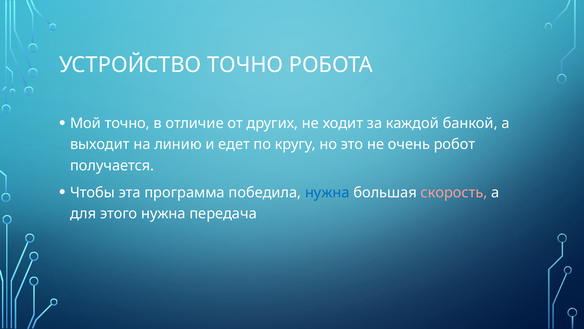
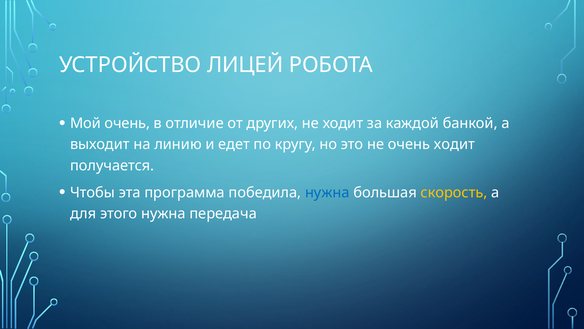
УСТРОЙСТВО ТОЧНО: ТОЧНО -> ЛИЦЕЙ
Мой точно: точно -> очень
очень робот: робот -> ходит
скорость colour: pink -> yellow
